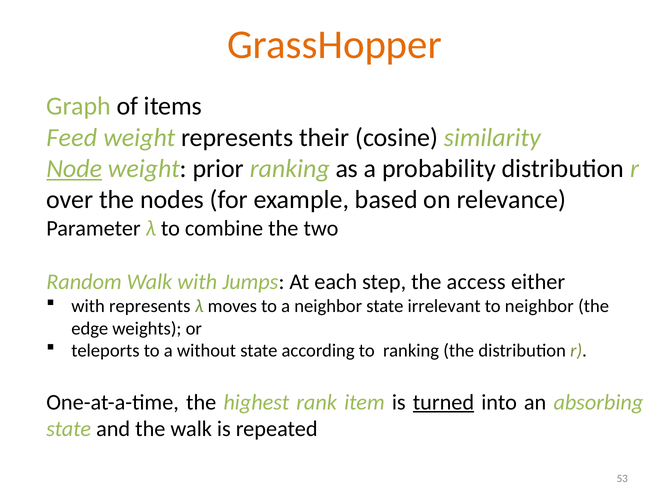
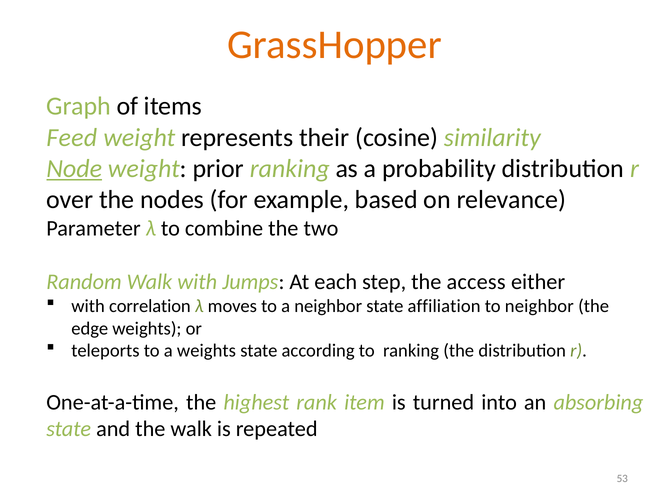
with represents: represents -> correlation
irrelevant: irrelevant -> affiliation
a without: without -> weights
turned underline: present -> none
